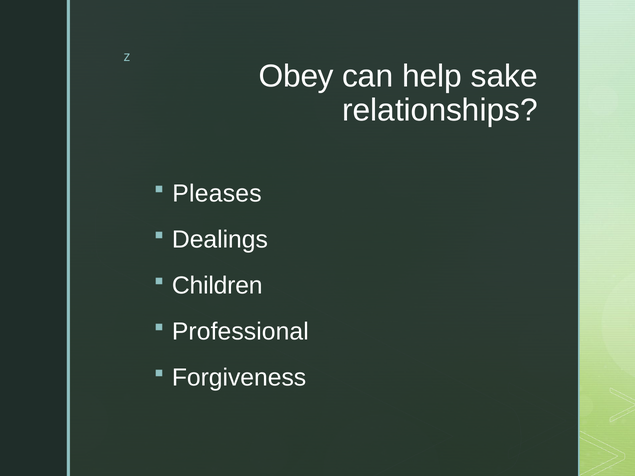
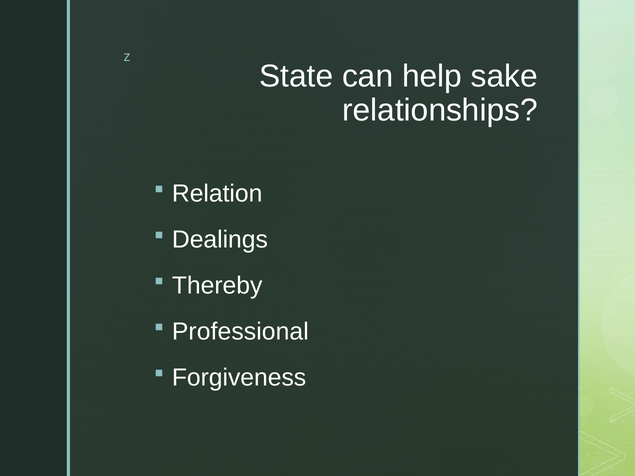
Obey: Obey -> State
Pleases: Pleases -> Relation
Children: Children -> Thereby
